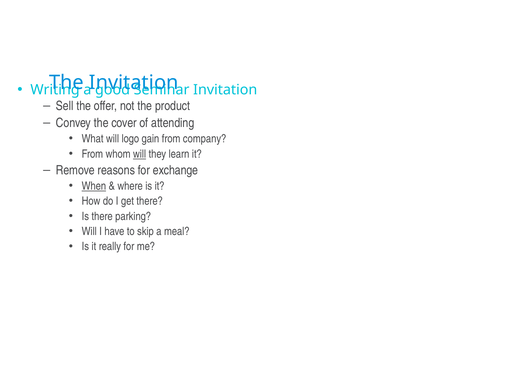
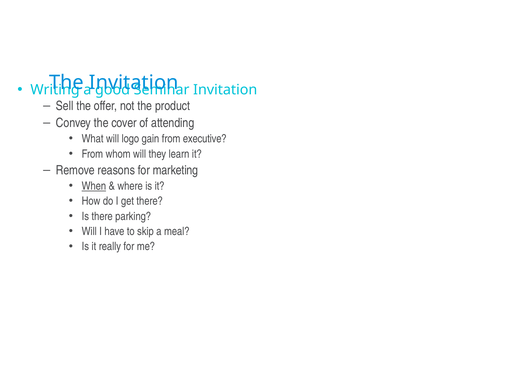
company: company -> executive
will at (140, 154) underline: present -> none
exchange: exchange -> marketing
